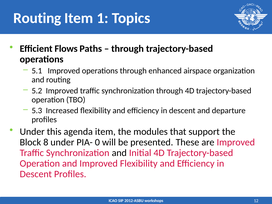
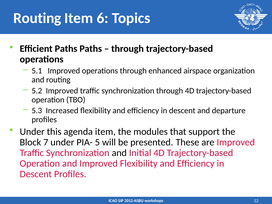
1: 1 -> 6
Efficient Flows: Flows -> Paths
8: 8 -> 7
0: 0 -> 5
